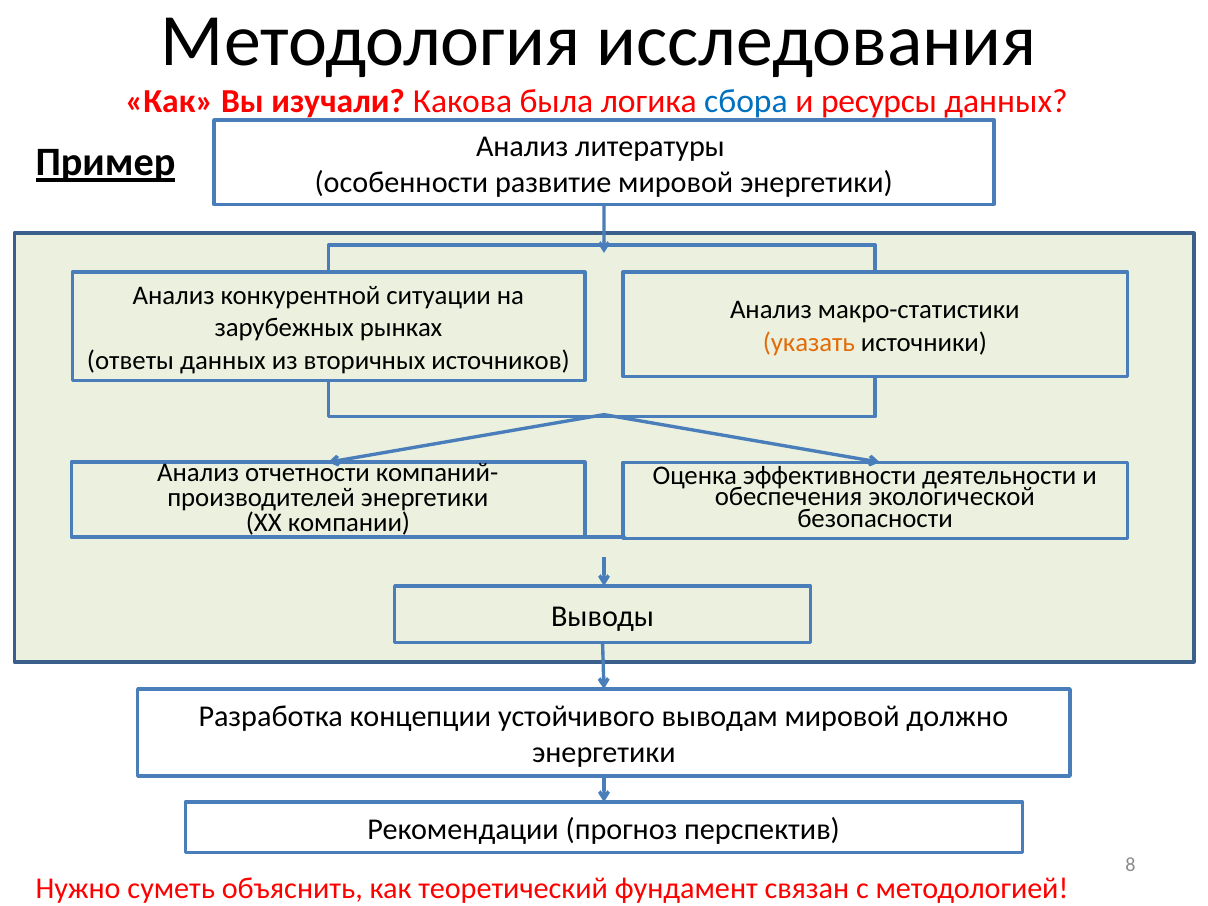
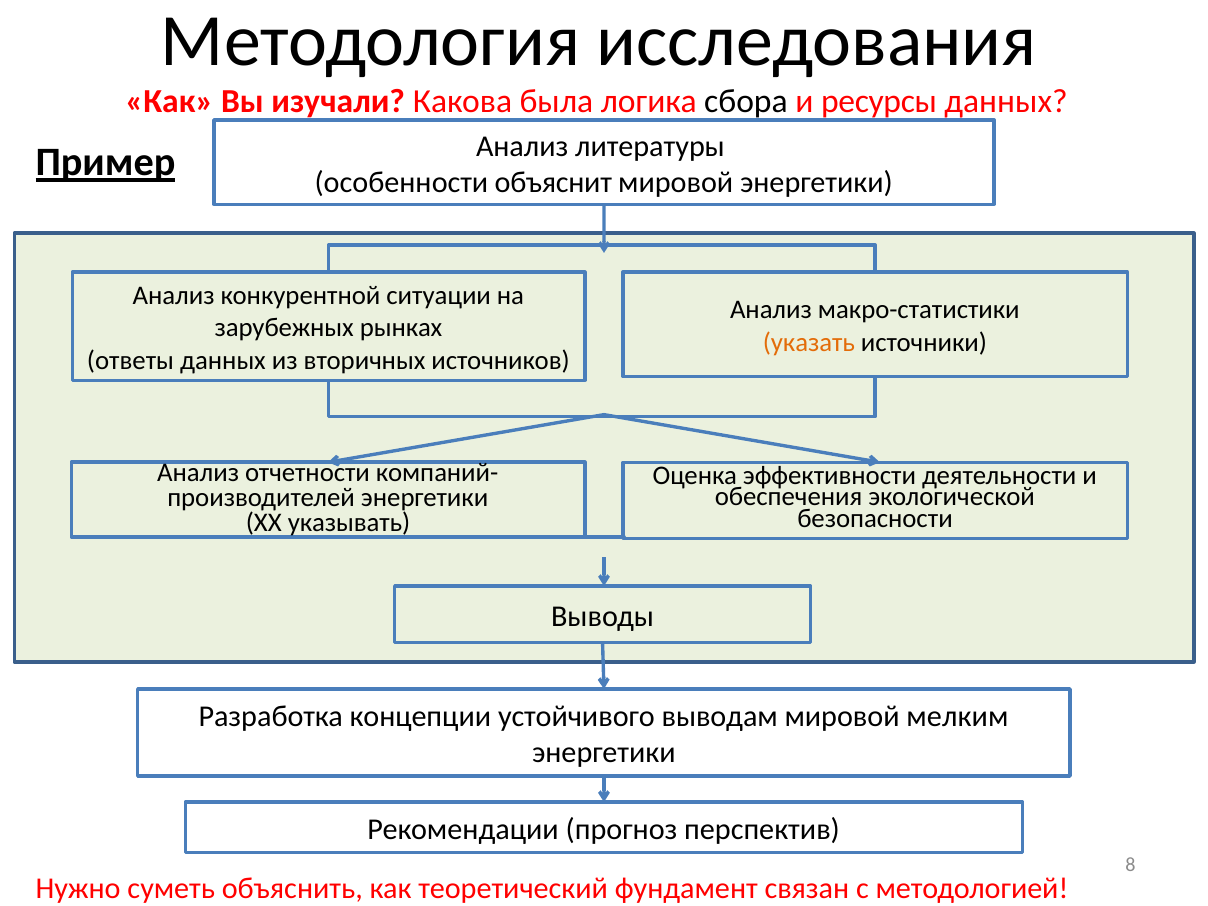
сбора colour: blue -> black
развитие: развитие -> объяснит
компании: компании -> указывать
должно: должно -> мелким
